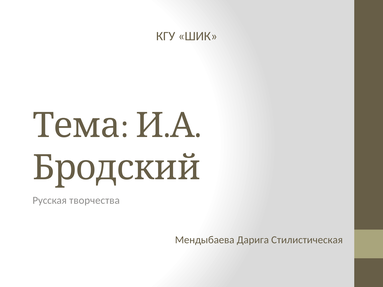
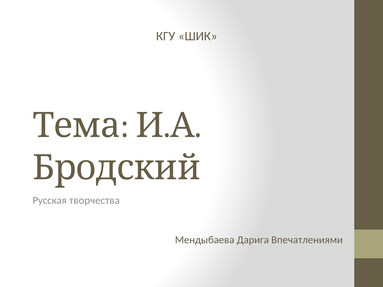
Стилистическая: Стилистическая -> Впечатлениями
